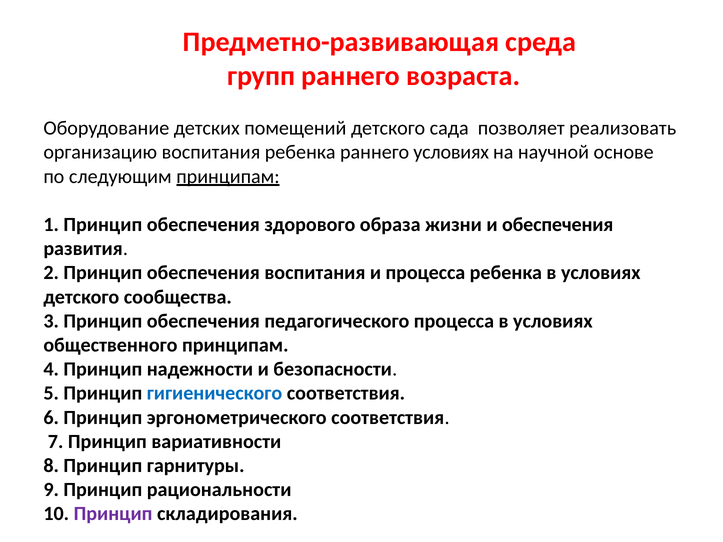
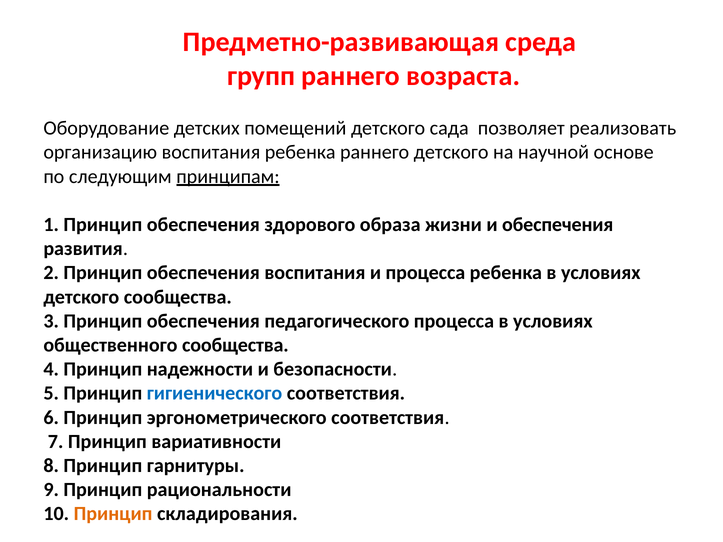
раннего условиях: условиях -> детского
общественного принципам: принципам -> сообщества
Принцип at (113, 514) colour: purple -> orange
